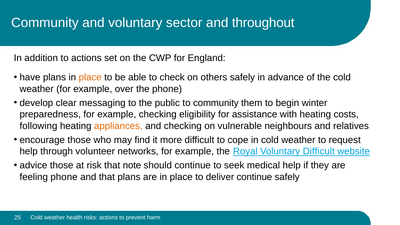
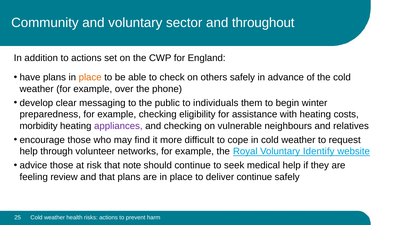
to community: community -> individuals
following: following -> morbidity
appliances colour: orange -> purple
Voluntary Difficult: Difficult -> Identify
feeling phone: phone -> review
